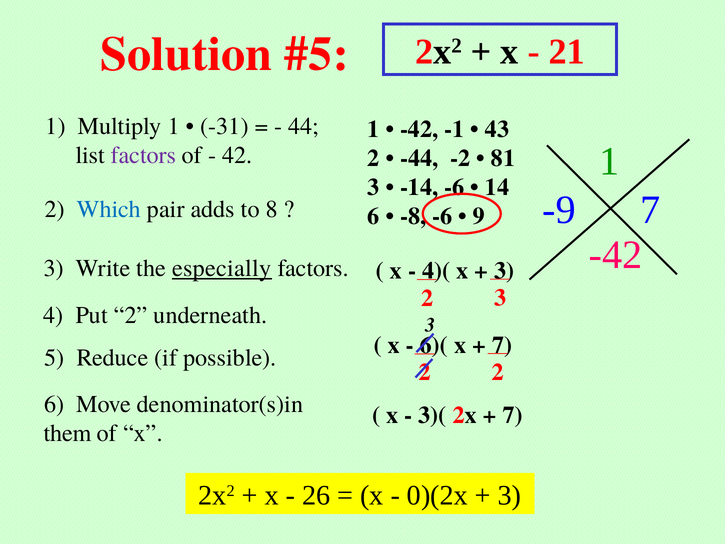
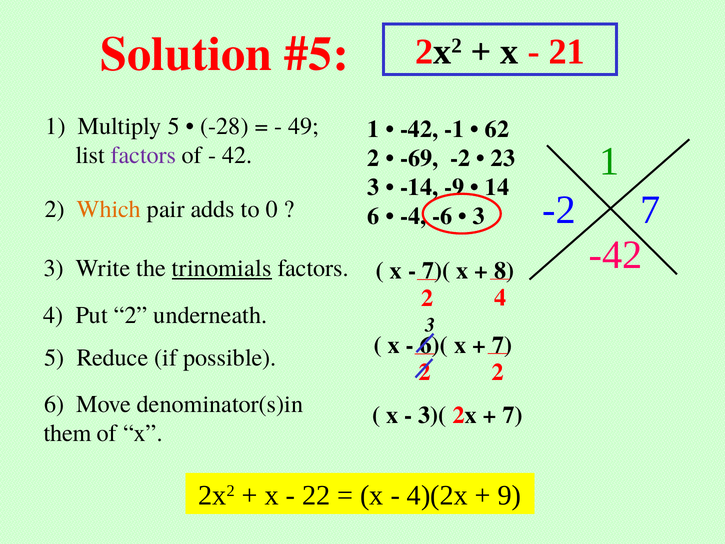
Multiply 1: 1 -> 5
-31: -31 -> -28
44: 44 -> 49
43: 43 -> 62
-44: -44 -> -69
81: 81 -> 23
-14 -6: -6 -> -9
-9 at (559, 210): -9 -> -2
Which colour: blue -> orange
8: 8 -> 0
-8: -8 -> -4
9 at (479, 216): 9 -> 3
especially: especially -> trinomials
4)(: 4)( -> 7)(
3 at (504, 271): 3 -> 8
3 at (500, 298): 3 -> 4
26: 26 -> 22
0)(2x: 0)(2x -> 4)(2x
3 at (510, 495): 3 -> 9
